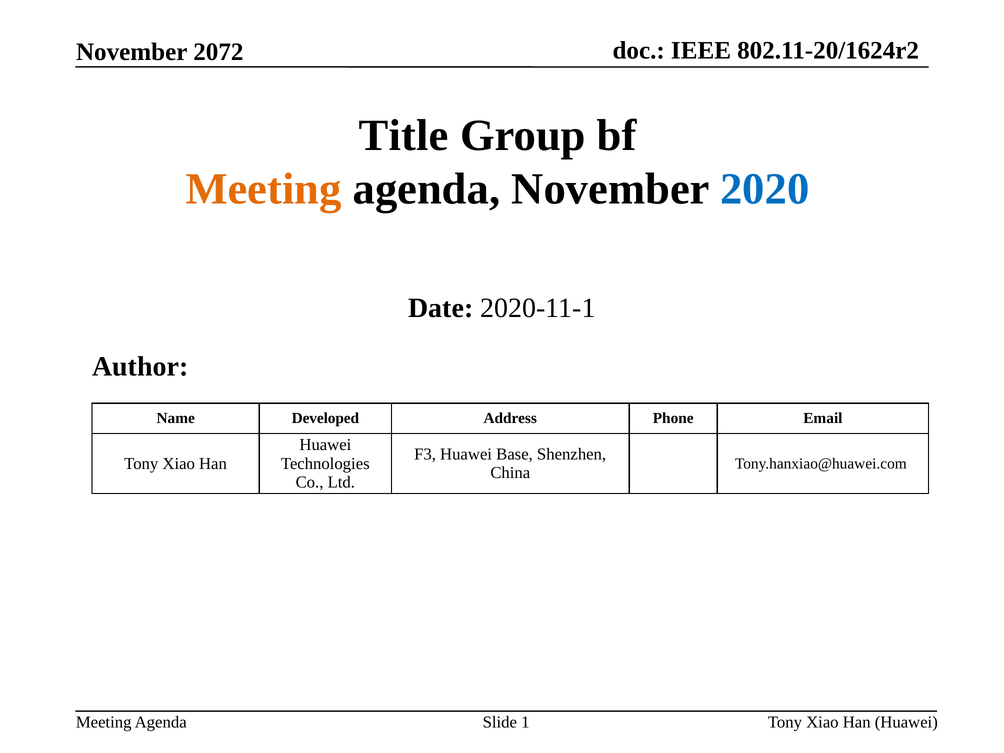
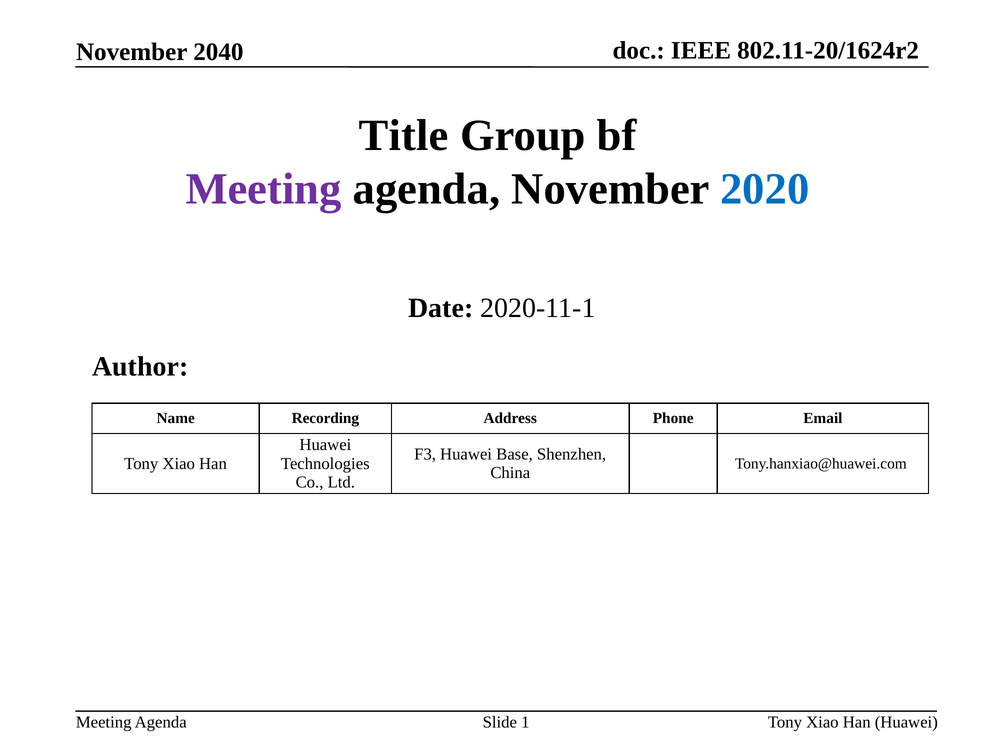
2072: 2072 -> 2040
Meeting at (264, 189) colour: orange -> purple
Developed: Developed -> Recording
